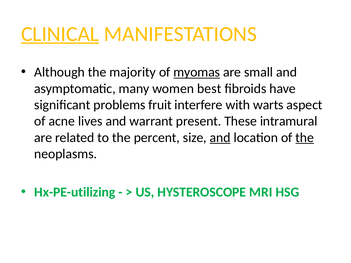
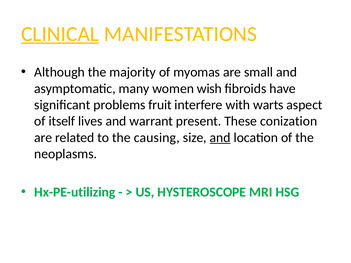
myomas underline: present -> none
best: best -> wish
acne: acne -> itself
intramural: intramural -> conization
percent: percent -> causing
the at (305, 138) underline: present -> none
